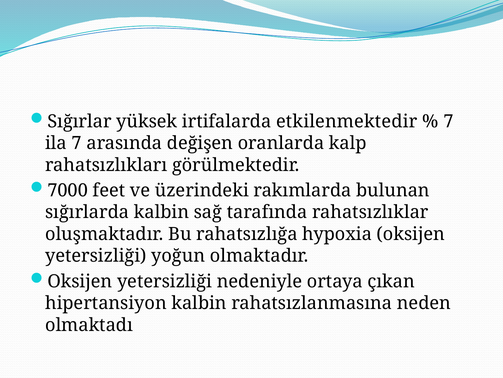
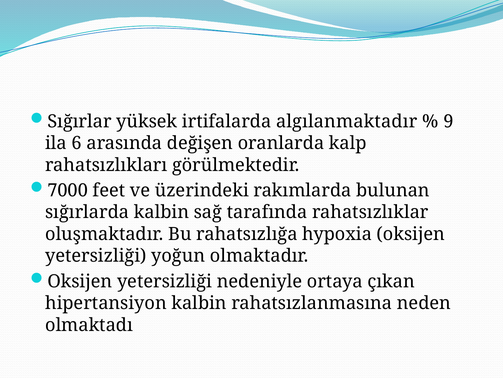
etkilenmektedir: etkilenmektedir -> algılanmaktadır
7 at (448, 121): 7 -> 9
ila 7: 7 -> 6
